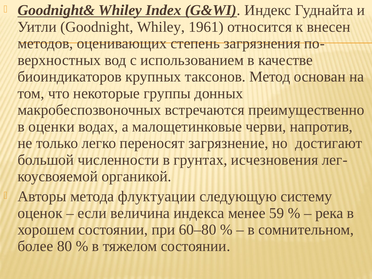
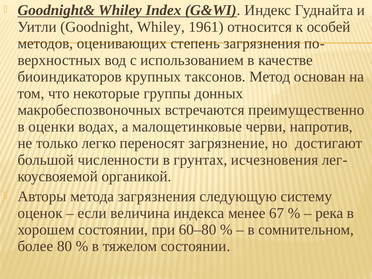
внесен: внесен -> особей
метода флуктуации: флуктуации -> загрязнения
59: 59 -> 67
